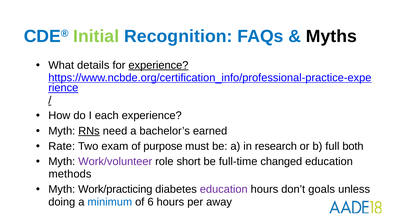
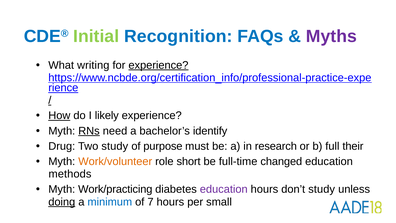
Myths colour: black -> purple
details: details -> writing
How underline: none -> present
each: each -> likely
earned: earned -> identify
Rate: Rate -> Drug
Two exam: exam -> study
both: both -> their
Work/volunteer colour: purple -> orange
don’t goals: goals -> study
doing underline: none -> present
6: 6 -> 7
away: away -> small
